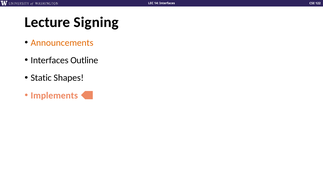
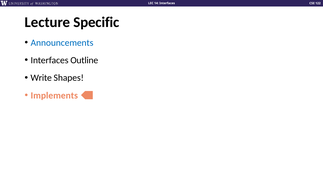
Signing: Signing -> Specific
Announcements colour: orange -> blue
Static: Static -> Write
